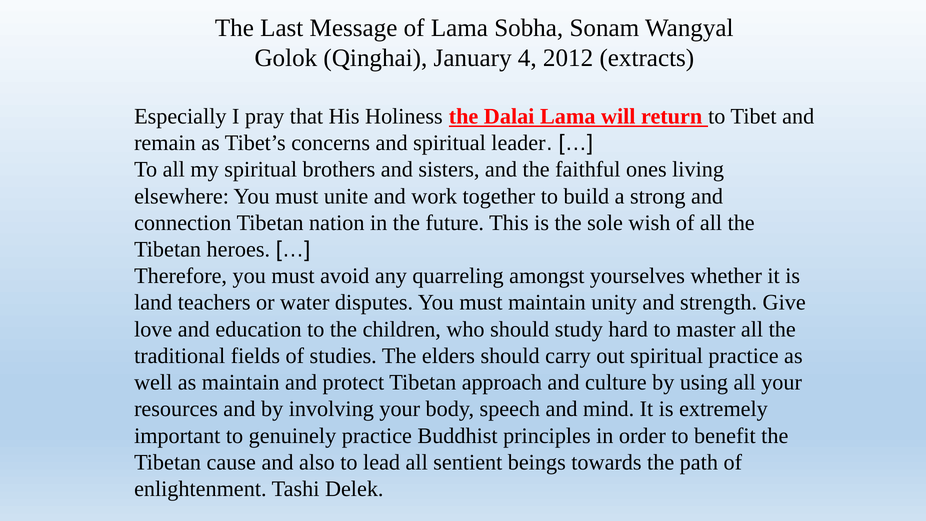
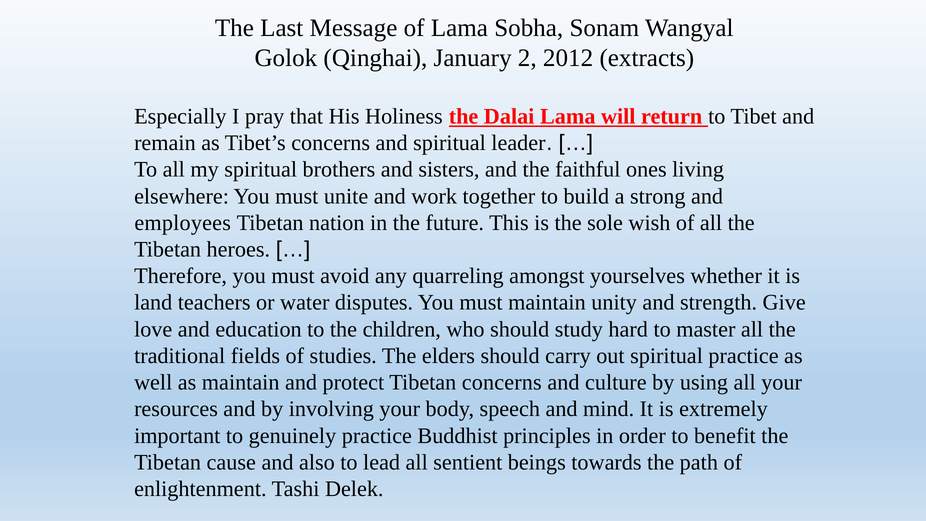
4: 4 -> 2
connection: connection -> employees
Tibetan approach: approach -> concerns
